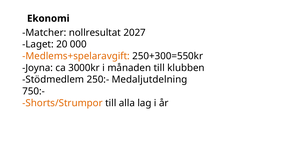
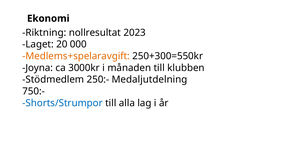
Matcher: Matcher -> Riktning
2027: 2027 -> 2023
Shorts/Strumpor colour: orange -> blue
